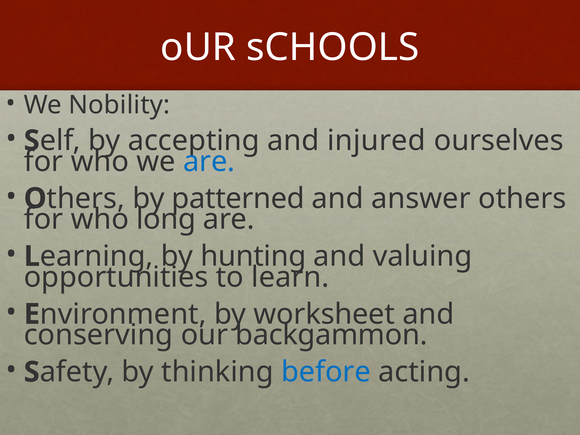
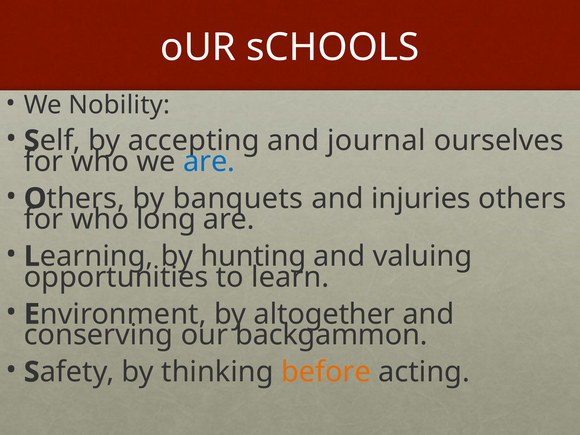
injured: injured -> journal
patterned: patterned -> banquets
answer: answer -> injuries
worksheet: worksheet -> altogether
before colour: blue -> orange
